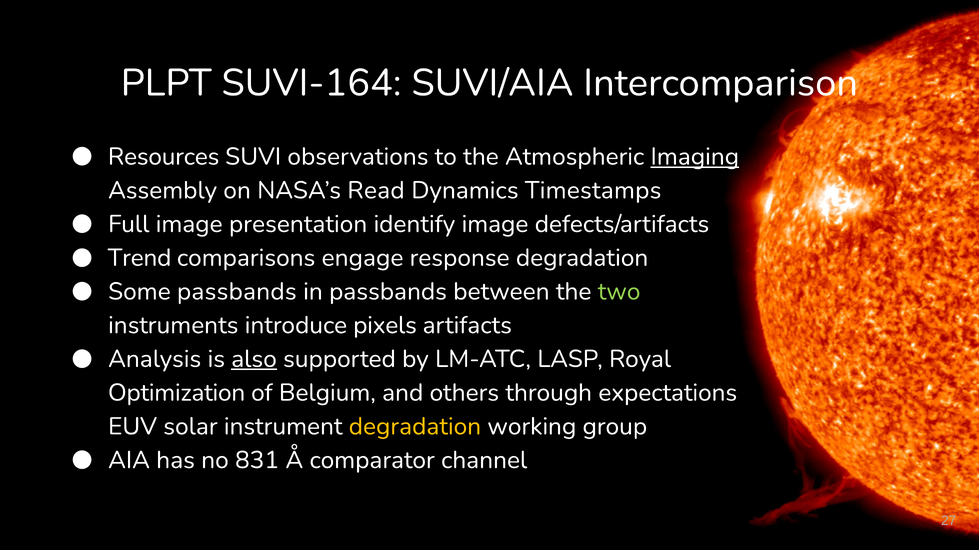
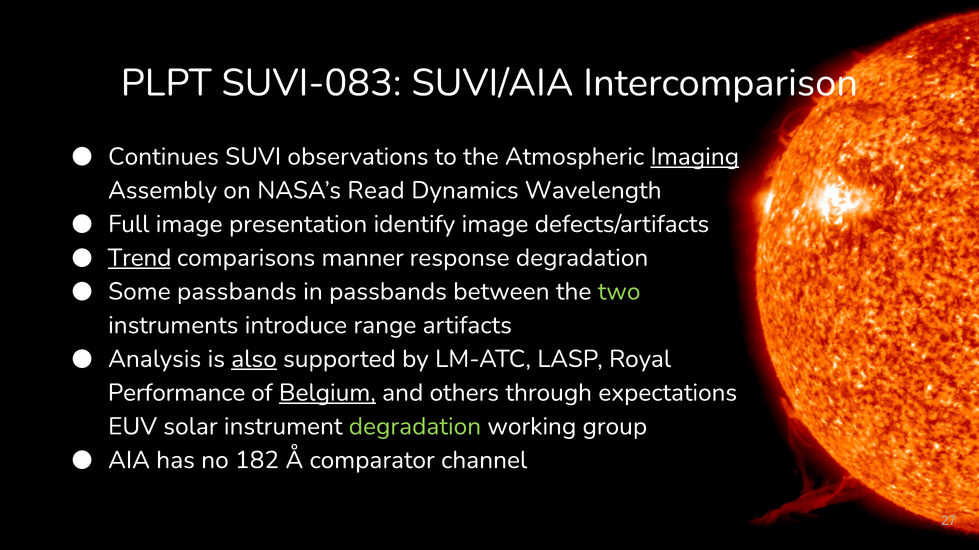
SUVI-164: SUVI-164 -> SUVI-083
Resources: Resources -> Continues
Timestamps: Timestamps -> Wavelength
Trend underline: none -> present
engage: engage -> manner
pixels: pixels -> range
Optimization: Optimization -> Performance
Belgium underline: none -> present
degradation at (415, 427) colour: yellow -> light green
831: 831 -> 182
